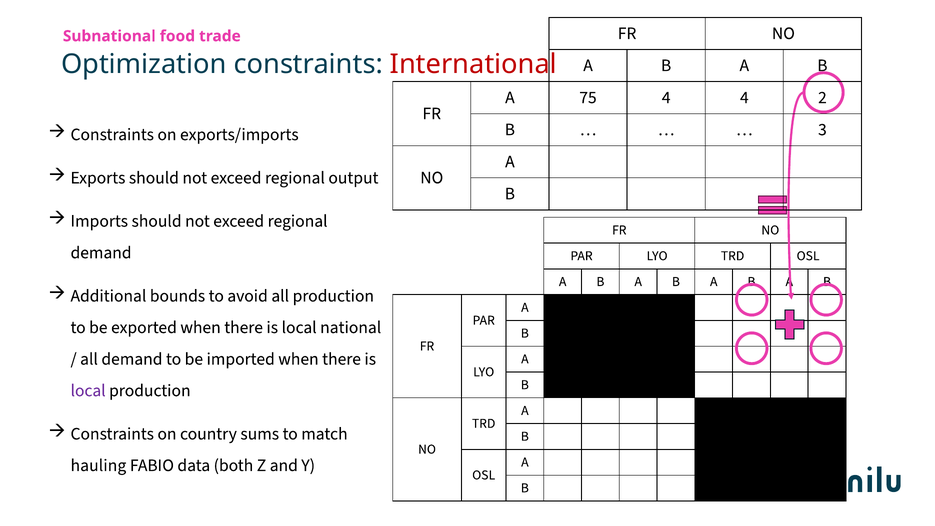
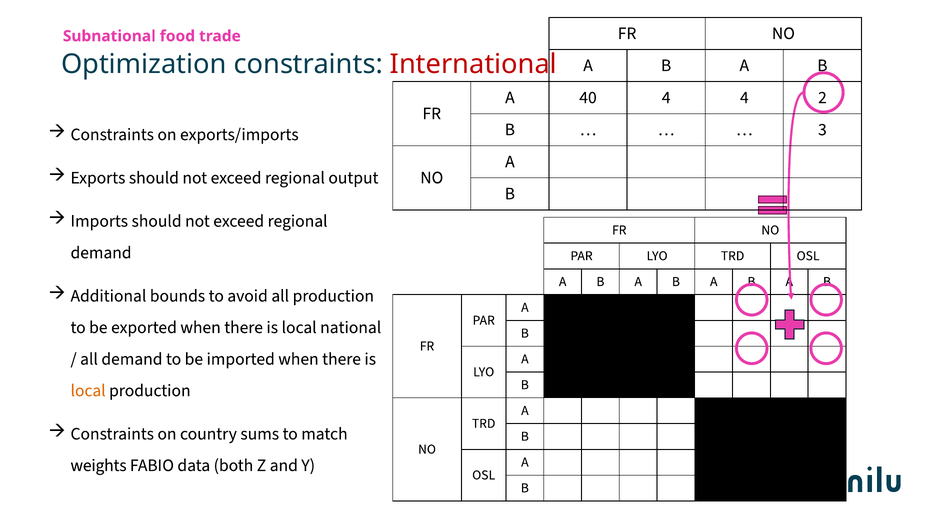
75: 75 -> 40
local at (88, 390) colour: purple -> orange
hauling: hauling -> weights
